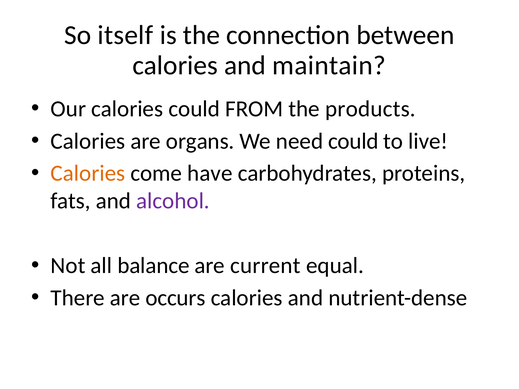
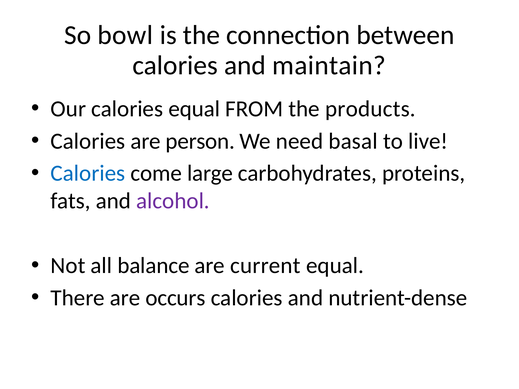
itself: itself -> bowl
calories could: could -> equal
organs: organs -> person
need could: could -> basal
Calories at (88, 173) colour: orange -> blue
have: have -> large
